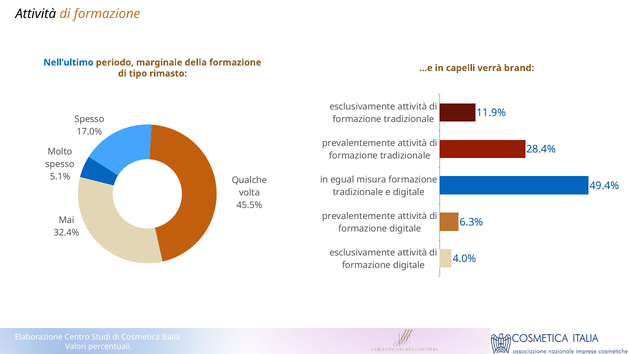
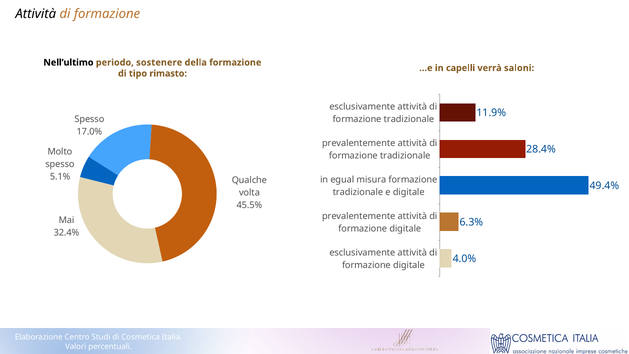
Nell’ultimo colour: blue -> black
marginale: marginale -> sostenere
brand: brand -> saloni
